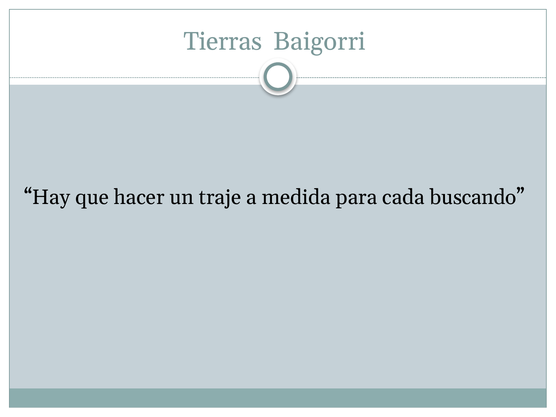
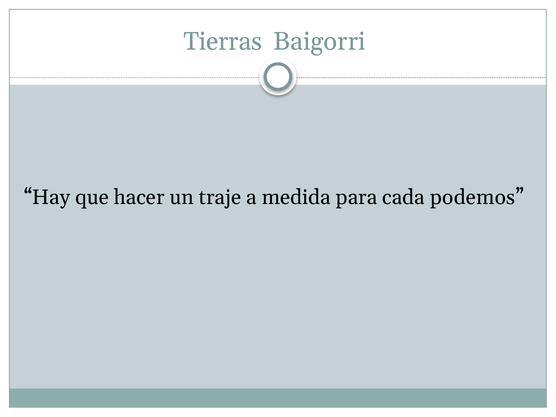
buscando: buscando -> podemos
